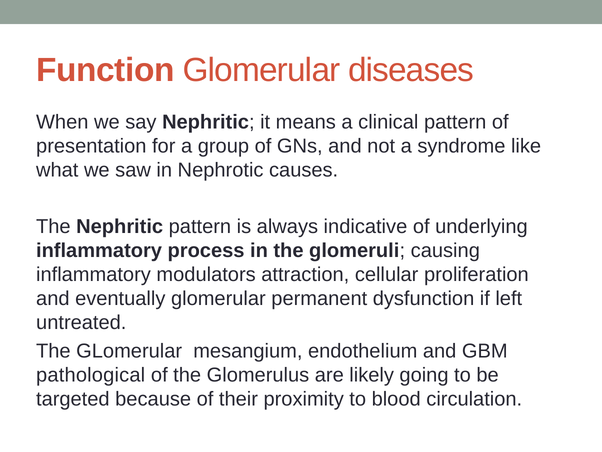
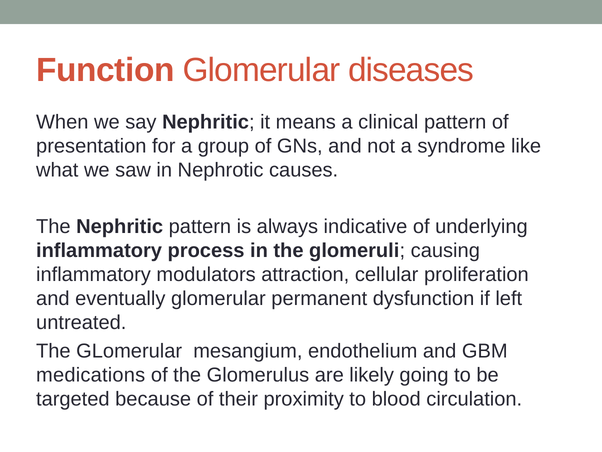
pathological: pathological -> medications
